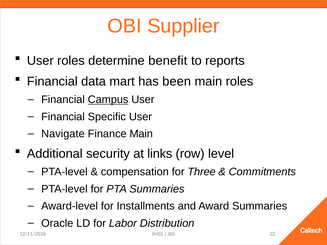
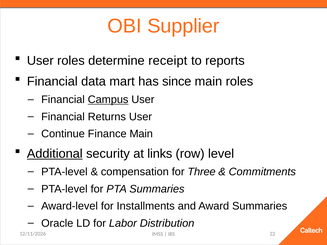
benefit: benefit -> receipt
been: been -> since
Specific: Specific -> Returns
Navigate: Navigate -> Continue
Additional underline: none -> present
